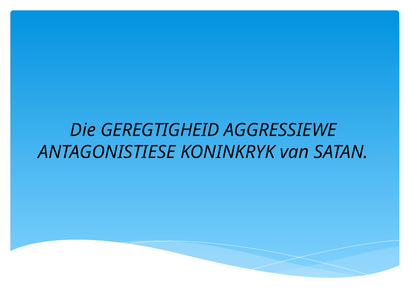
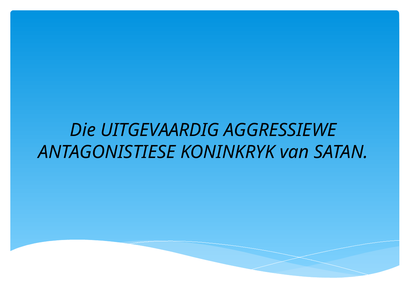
GEREGTIGHEID: GEREGTIGHEID -> UITGEVAARDIG
